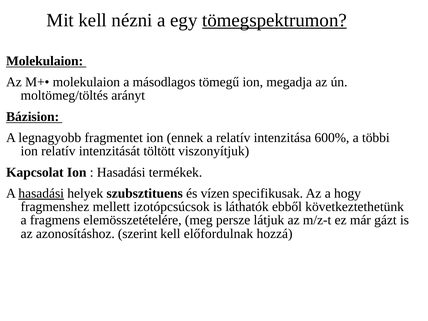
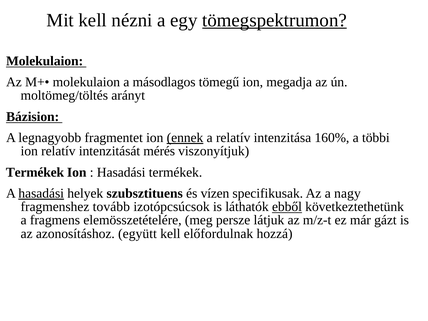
ennek underline: none -> present
600%: 600% -> 160%
töltött: töltött -> mérés
Kapcsolat at (35, 172): Kapcsolat -> Termékek
hogy: hogy -> nagy
mellett: mellett -> tovább
ebből underline: none -> present
szerint: szerint -> együtt
